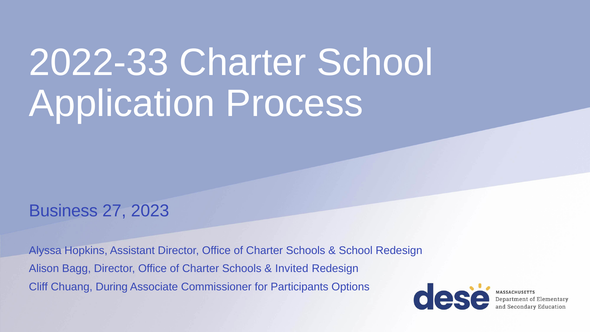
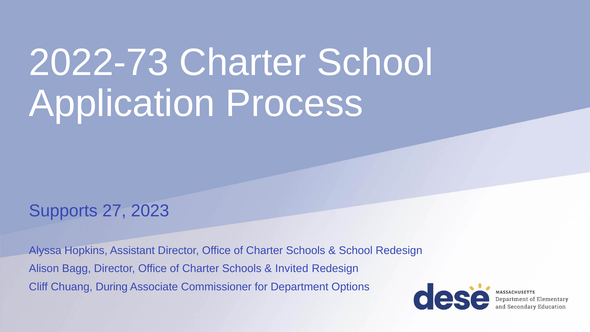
2022-33: 2022-33 -> 2022-73
Business: Business -> Supports
Participants: Participants -> Department
